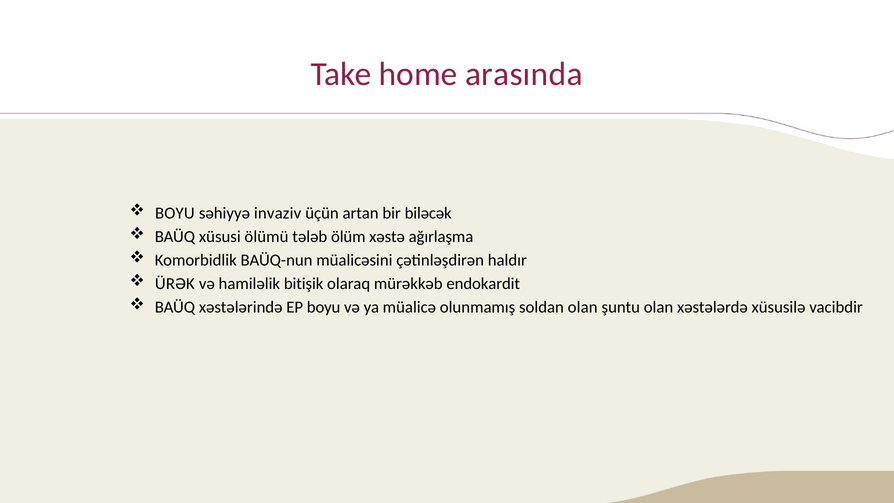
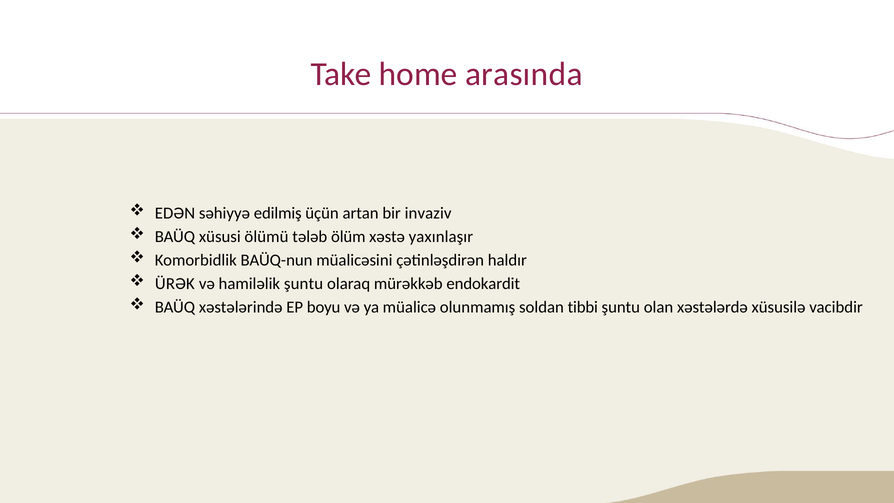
BOYU at (175, 213): BOYU -> EDƏN
invaziv: invaziv -> edilmiş
biləcək: biləcək -> invaziv
ağırlaşma: ağırlaşma -> yaxınlaşır
hamiləlik bitişik: bitişik -> şuntu
soldan olan: olan -> tibbi
